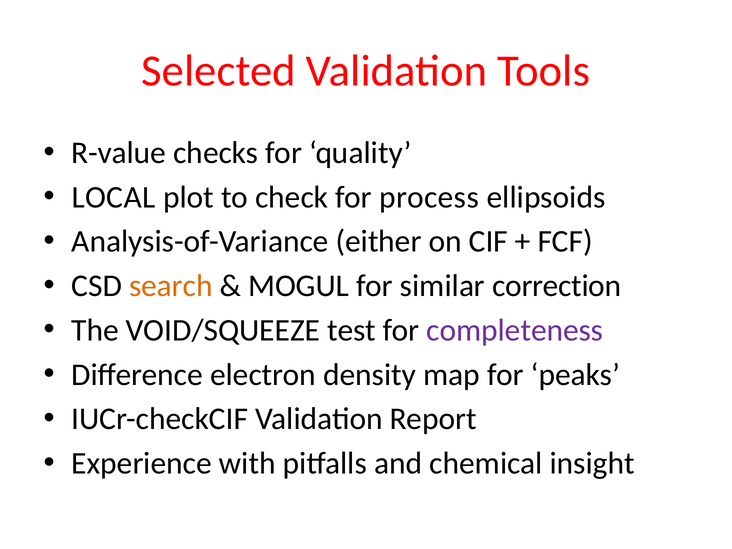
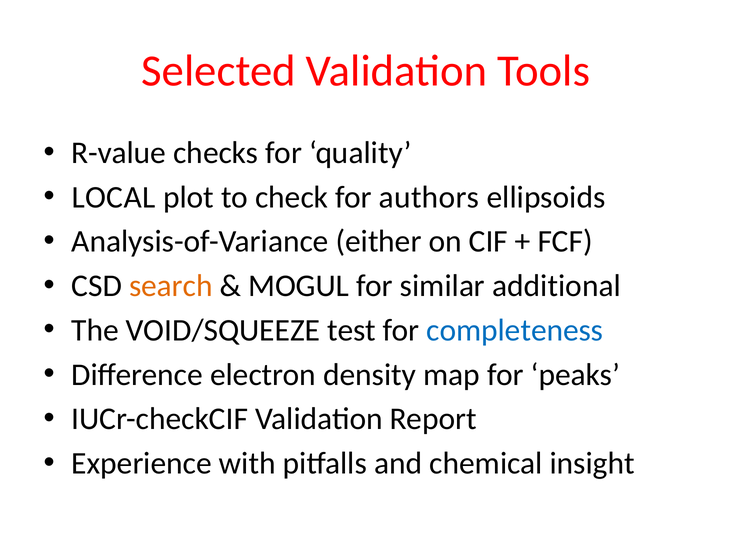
process: process -> authors
correction: correction -> additional
completeness colour: purple -> blue
